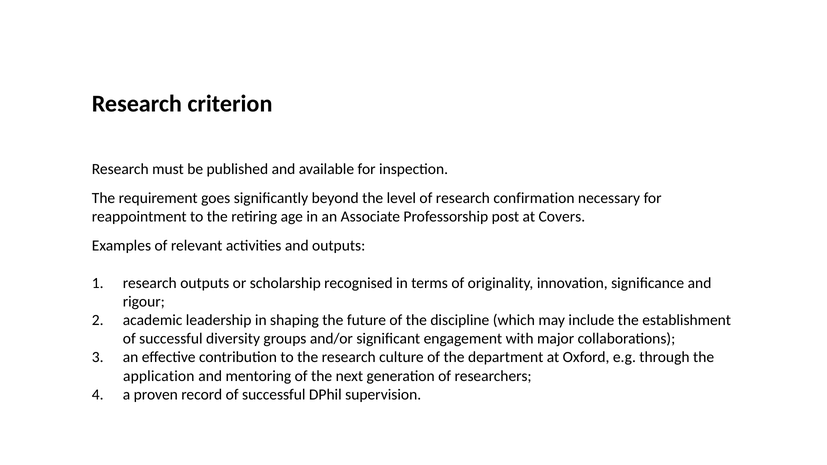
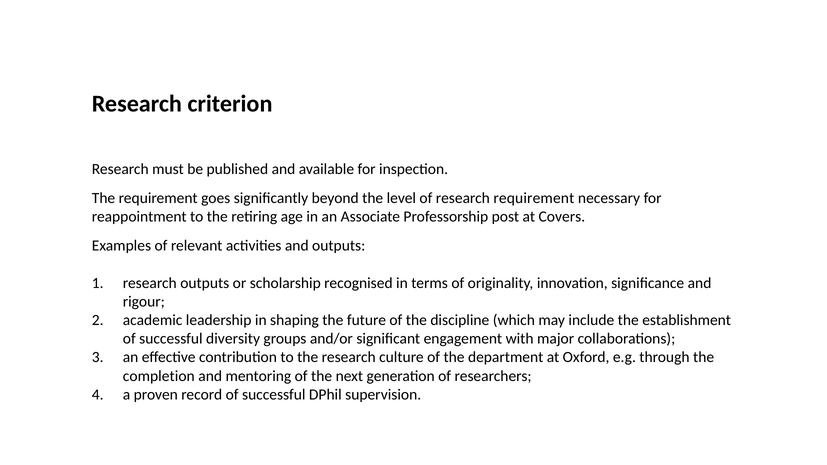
research confirmation: confirmation -> requirement
application: application -> completion
